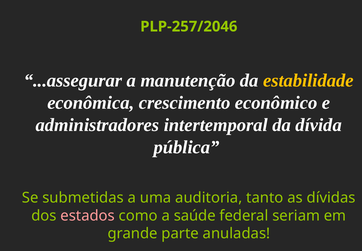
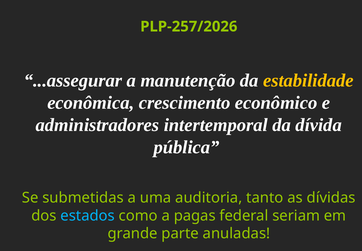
PLP-257/2046: PLP-257/2046 -> PLP-257/2026
estados colour: pink -> light blue
saúde: saúde -> pagas
